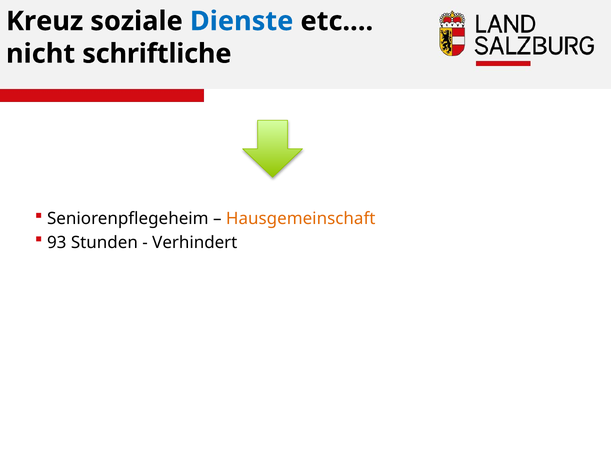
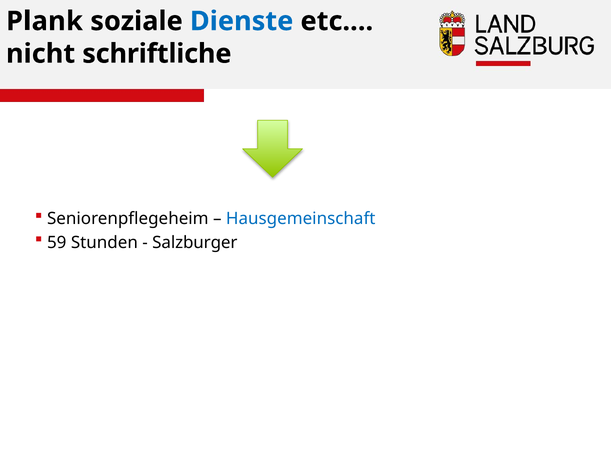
Kreuz: Kreuz -> Plank
Hausgemeinschaft colour: orange -> blue
93: 93 -> 59
Verhindert: Verhindert -> Salzburger
